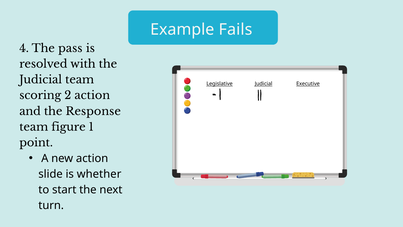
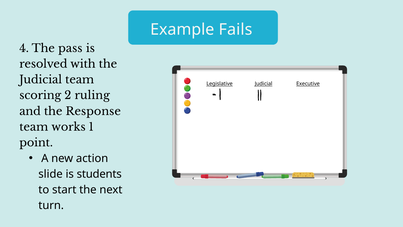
2 action: action -> ruling
figure: figure -> works
whether: whether -> students
